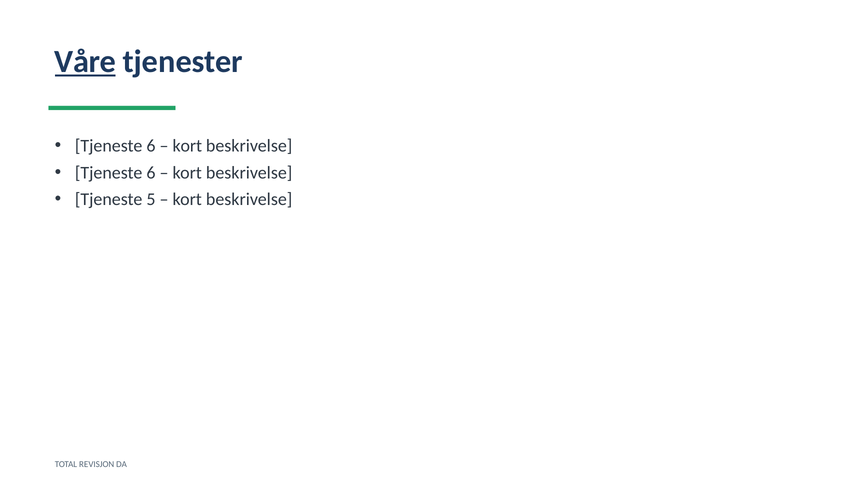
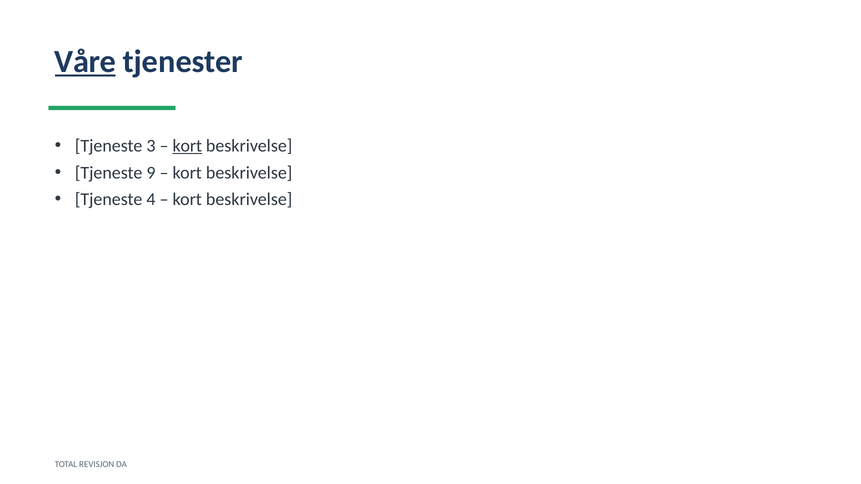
6 at (151, 146): 6 -> 3
kort at (187, 146) underline: none -> present
6 at (151, 173): 6 -> 9
5: 5 -> 4
